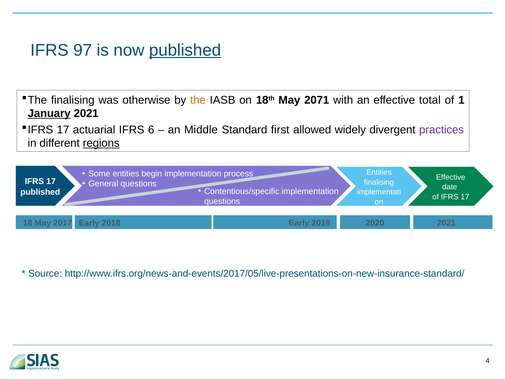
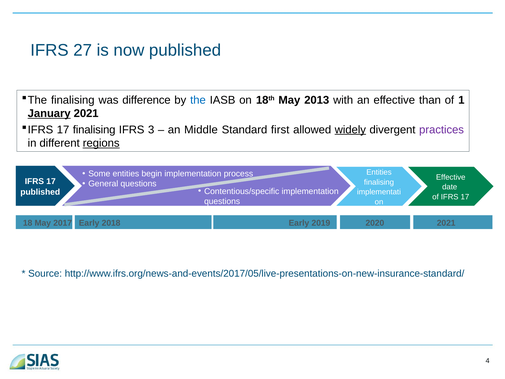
97: 97 -> 27
published at (185, 50) underline: present -> none
otherwise: otherwise -> difference
the colour: orange -> blue
2071: 2071 -> 2013
total: total -> than
17 actuarial: actuarial -> finalising
6: 6 -> 3
widely underline: none -> present
